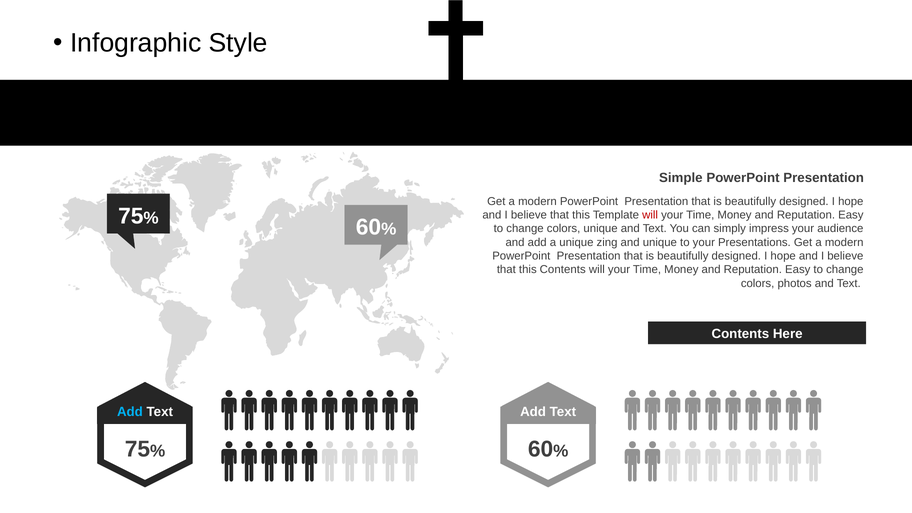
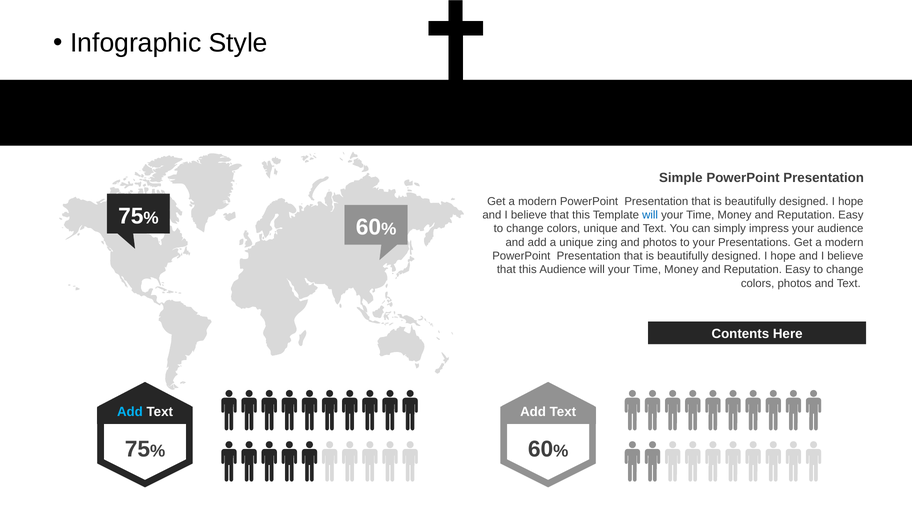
will at (650, 215) colour: red -> blue
and unique: unique -> photos
this Contents: Contents -> Audience
